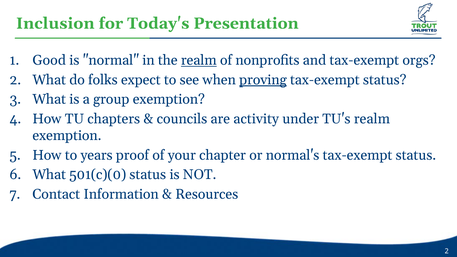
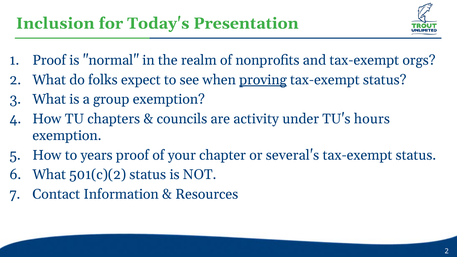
Good at (49, 60): Good -> Proof
realm at (199, 60) underline: present -> none
TU's realm: realm -> hours
normal's: normal's -> several's
501(c)(0: 501(c)(0 -> 501(c)(2
